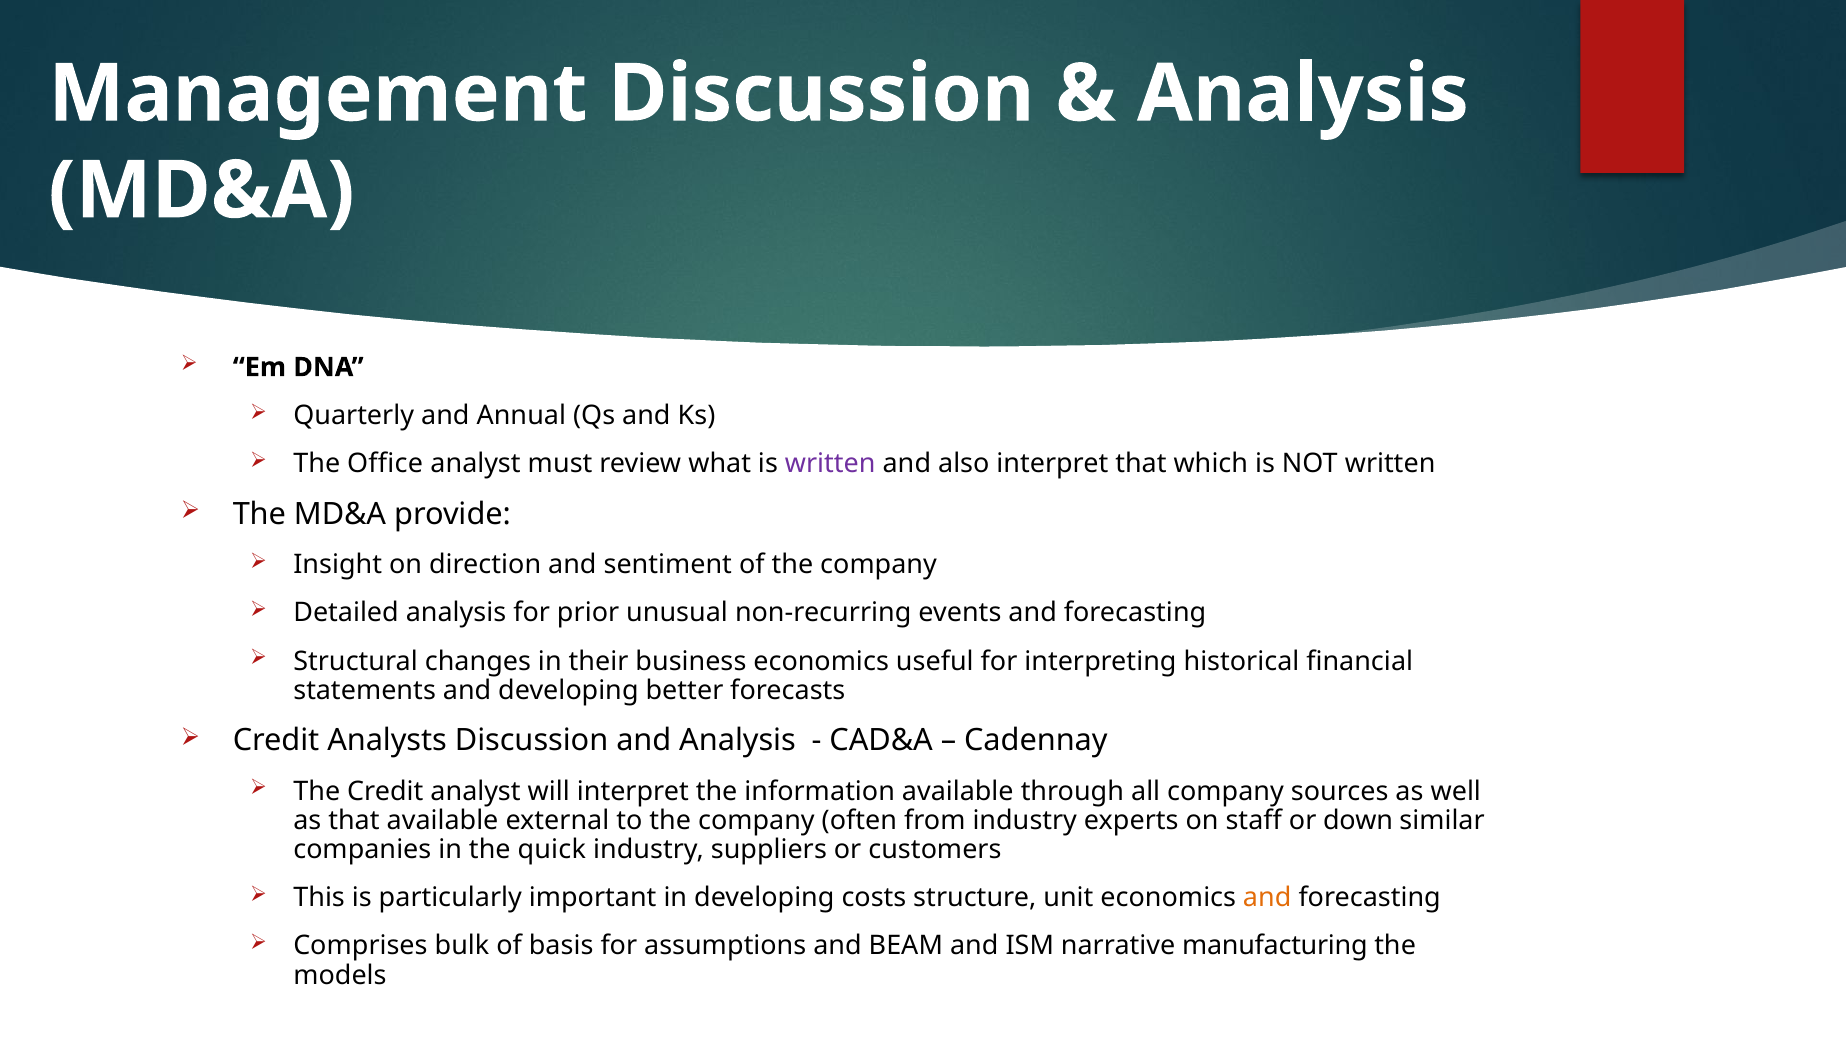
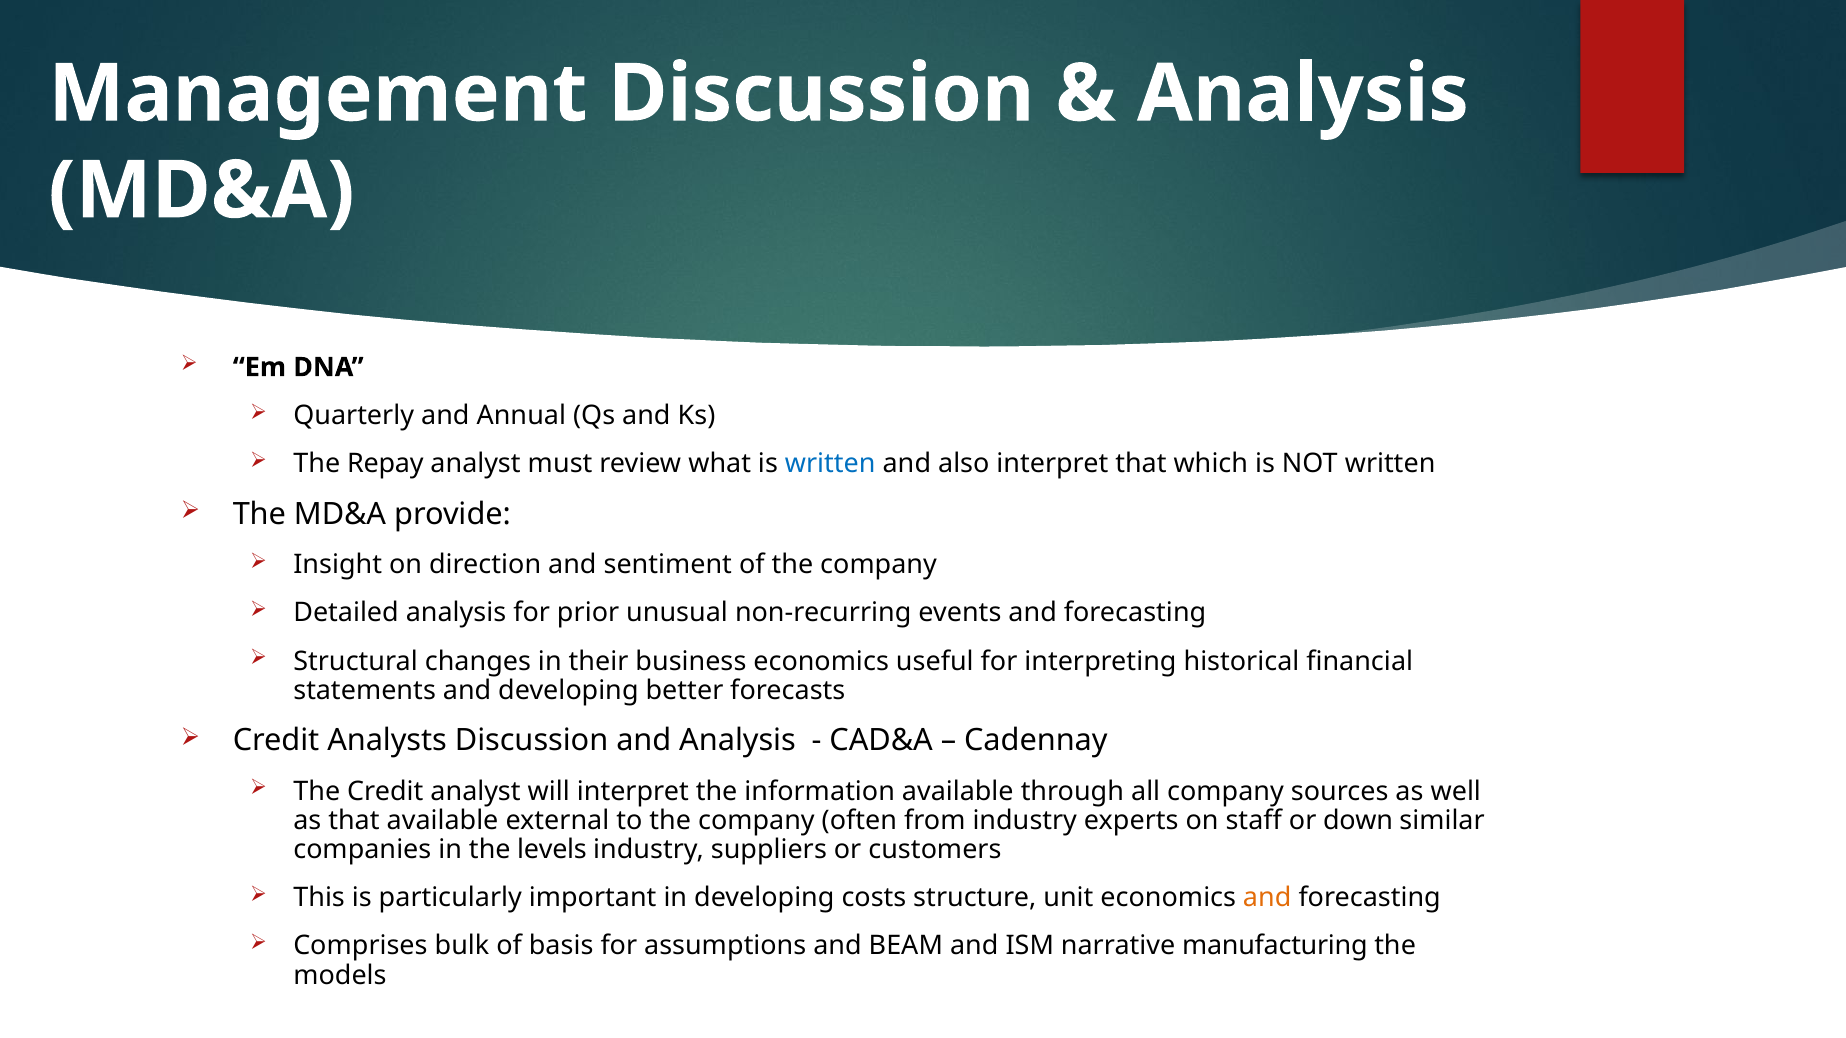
Office: Office -> Repay
written at (830, 464) colour: purple -> blue
quick: quick -> levels
